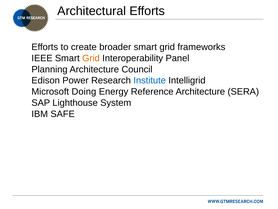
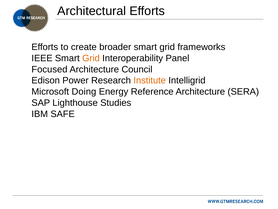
Planning: Planning -> Focused
Institute colour: blue -> orange
System: System -> Studies
